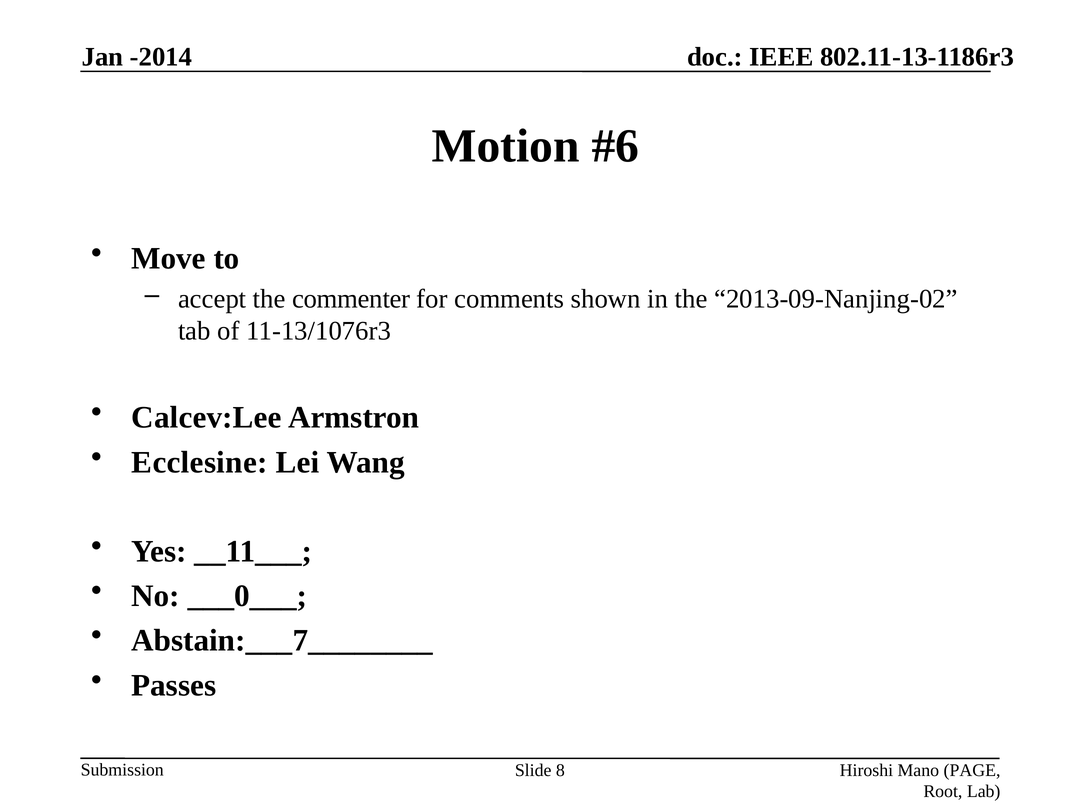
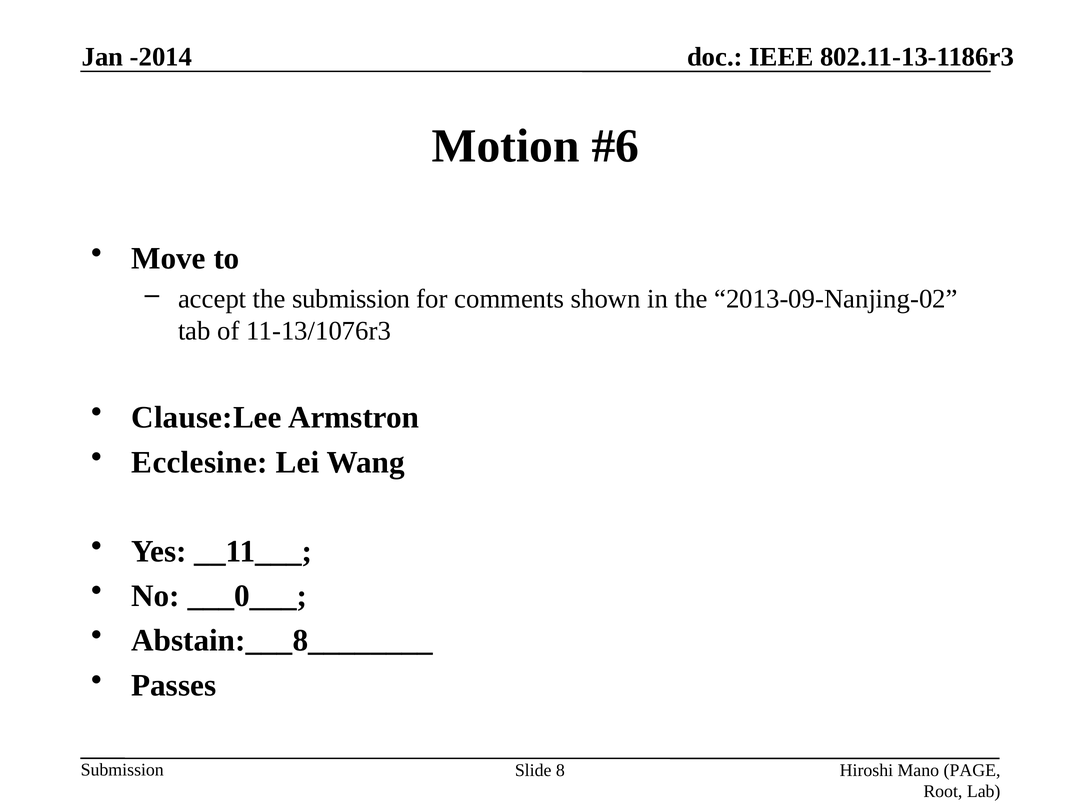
the commenter: commenter -> submission
Calcev:Lee: Calcev:Lee -> Clause:Lee
Abstain:___7________: Abstain:___7________ -> Abstain:___8________
